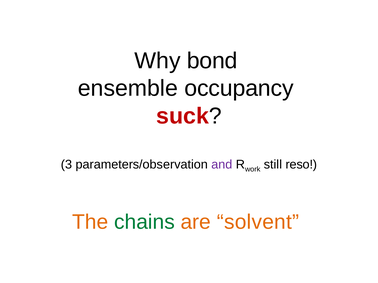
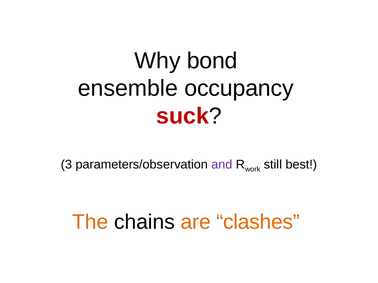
reso: reso -> best
chains colour: green -> black
solvent: solvent -> clashes
